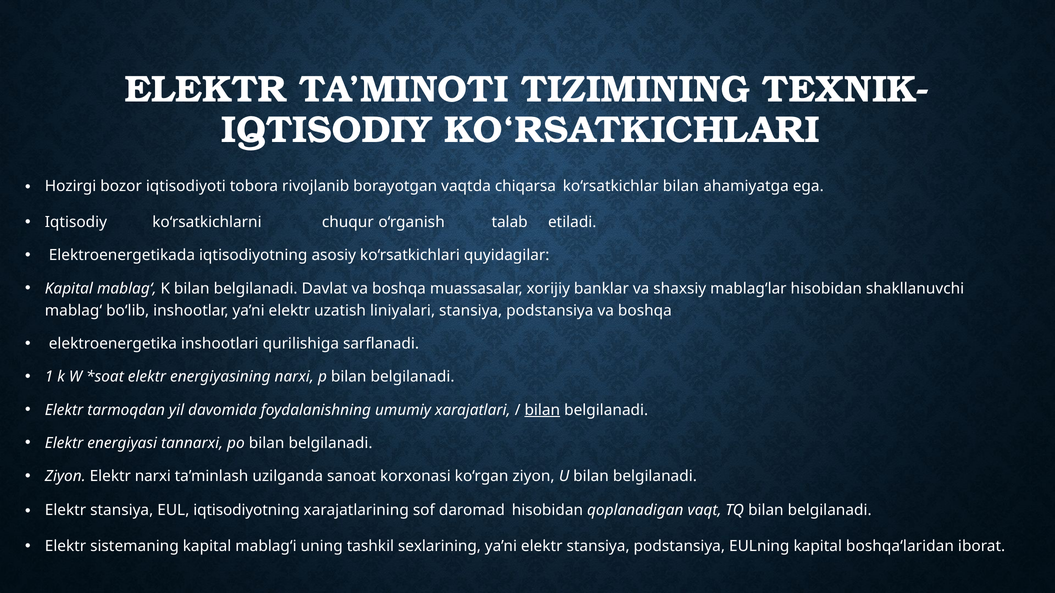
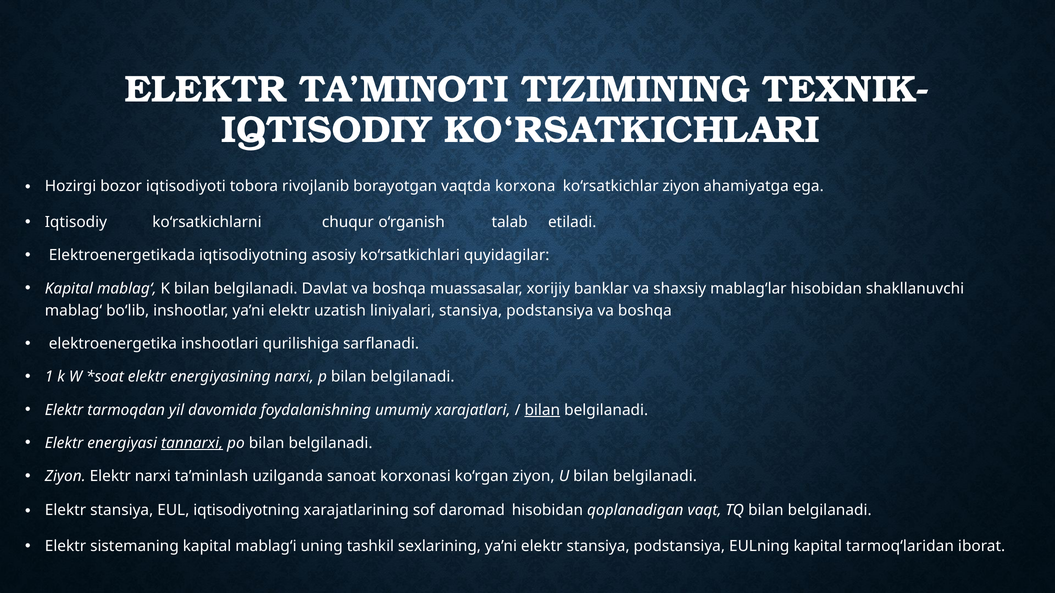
chiqarsa: chiqarsa -> korxona
ko‘rsatkichlar bilan: bilan -> ziyon
tannarxi underline: none -> present
boshqa‘laridan: boshqa‘laridan -> tarmoq‘laridan
